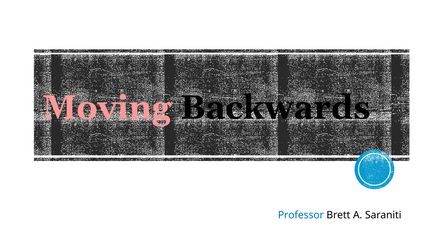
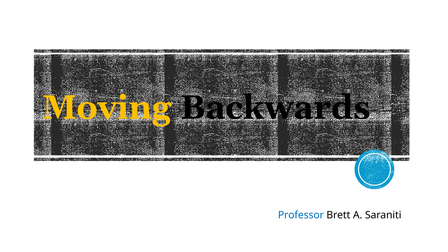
Moving colour: pink -> yellow
